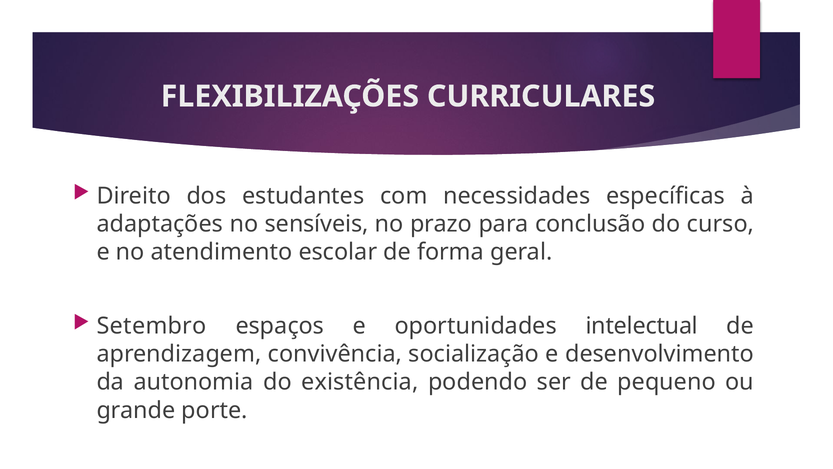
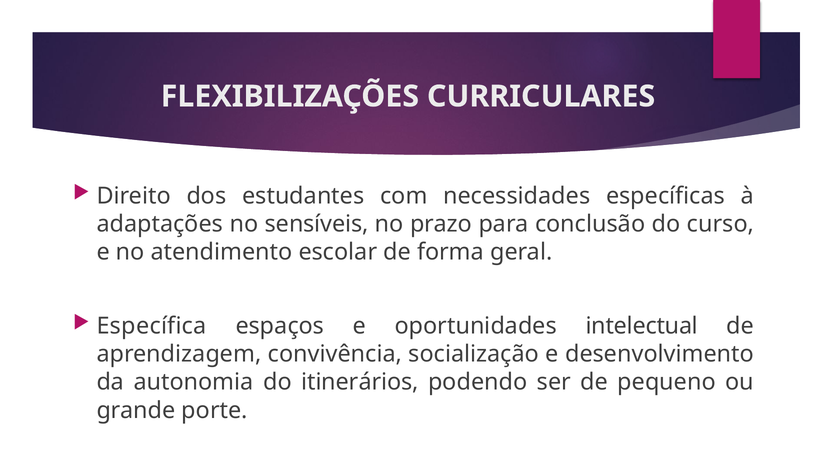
Setembro: Setembro -> Específica
existência: existência -> itinerários
